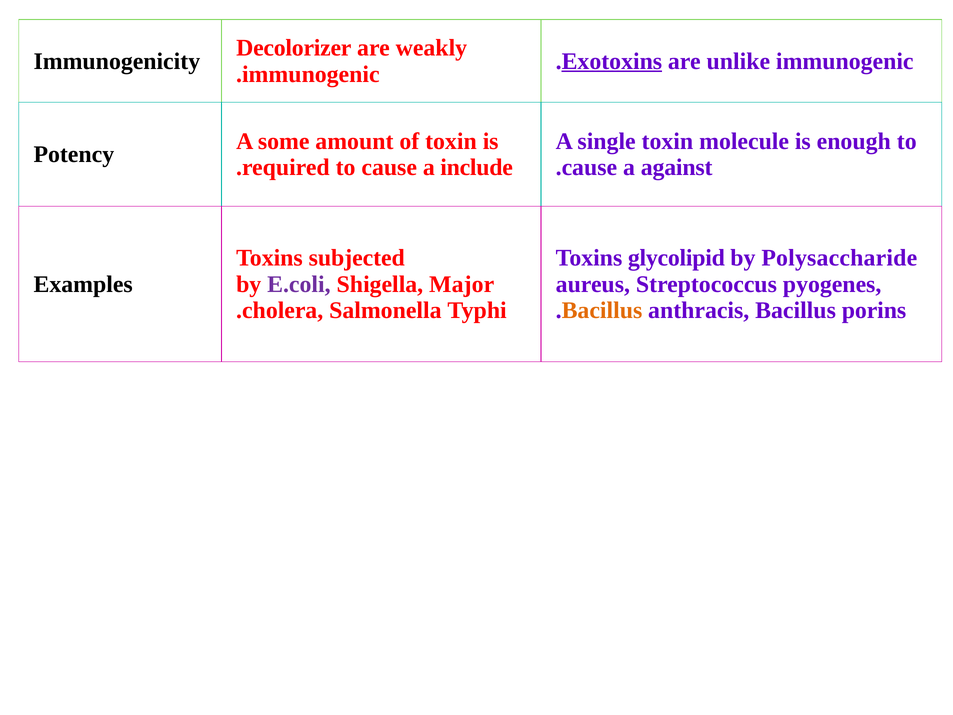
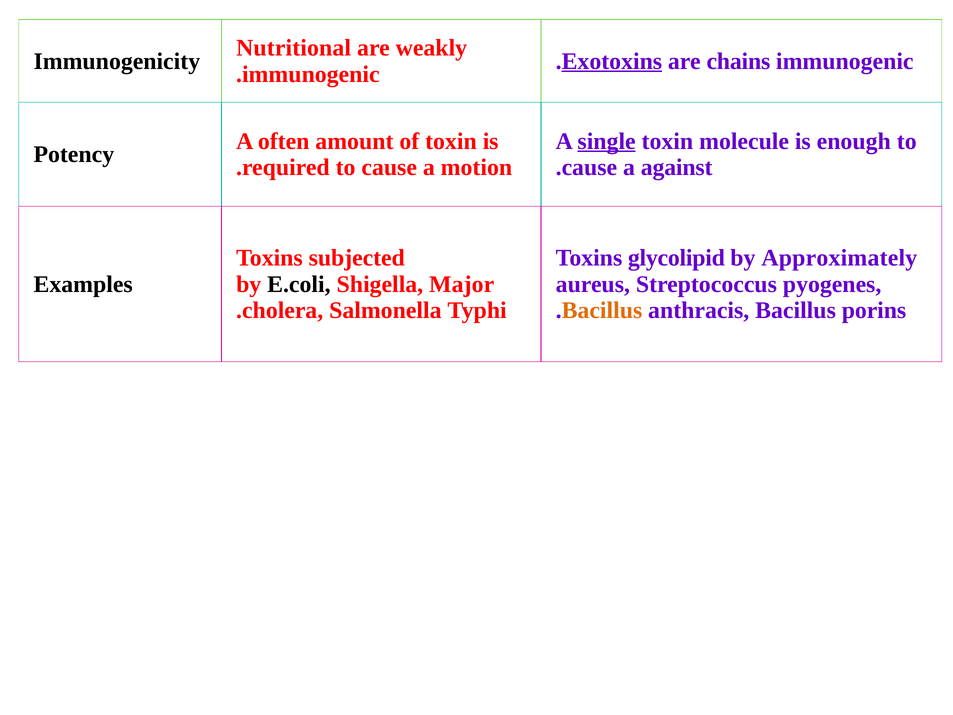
Decolorizer: Decolorizer -> Nutritional
unlike: unlike -> chains
some: some -> often
single underline: none -> present
include: include -> motion
Polysaccharide: Polysaccharide -> Approximately
E.coli colour: purple -> black
